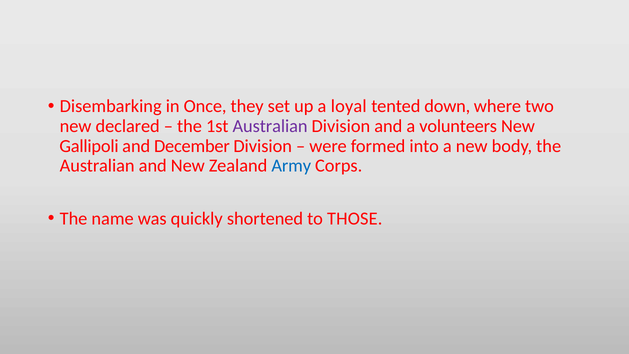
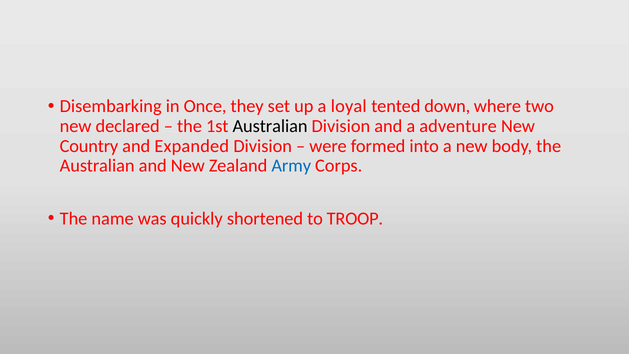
Australian at (270, 126) colour: purple -> black
volunteers: volunteers -> adventure
Gallipoli: Gallipoli -> Country
December: December -> Expanded
THOSE: THOSE -> TROOP
